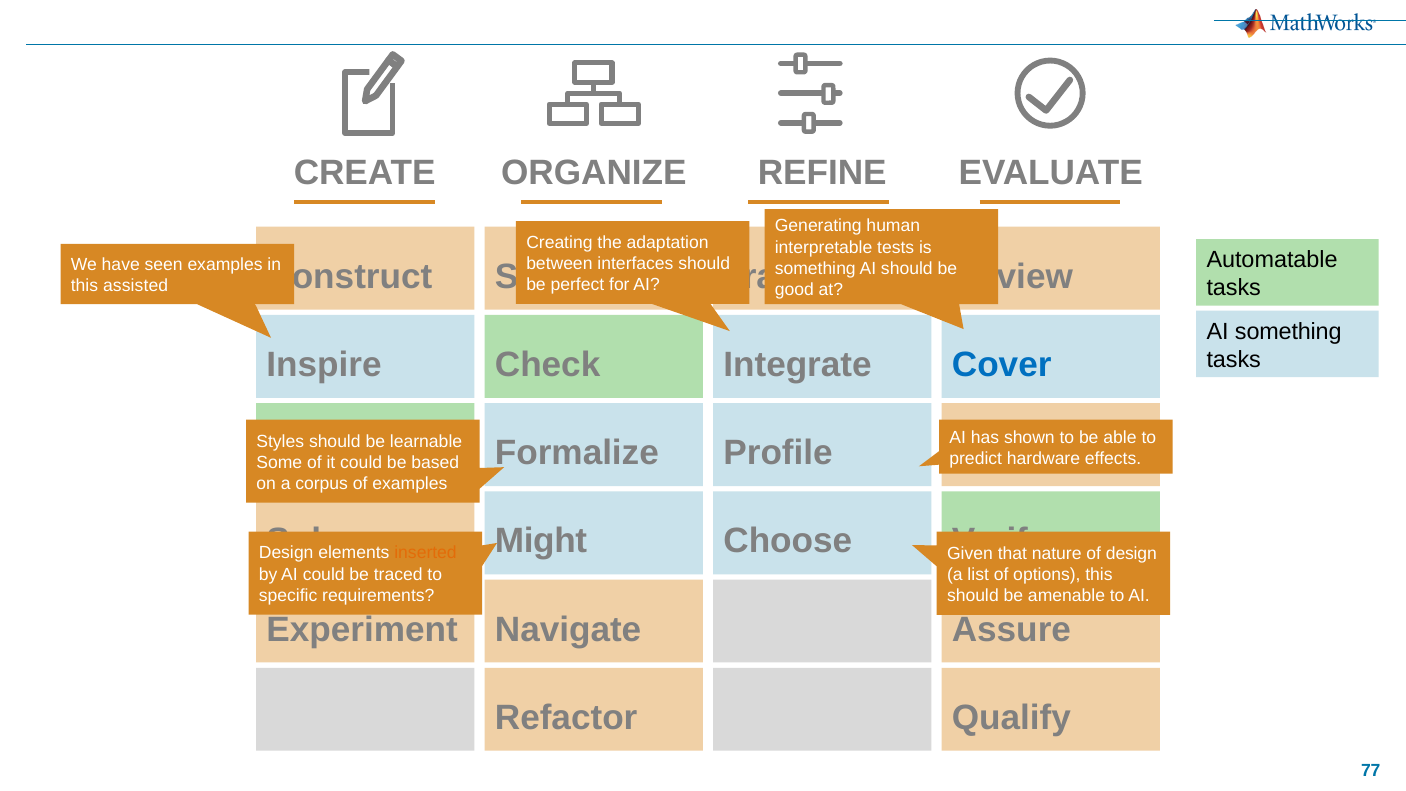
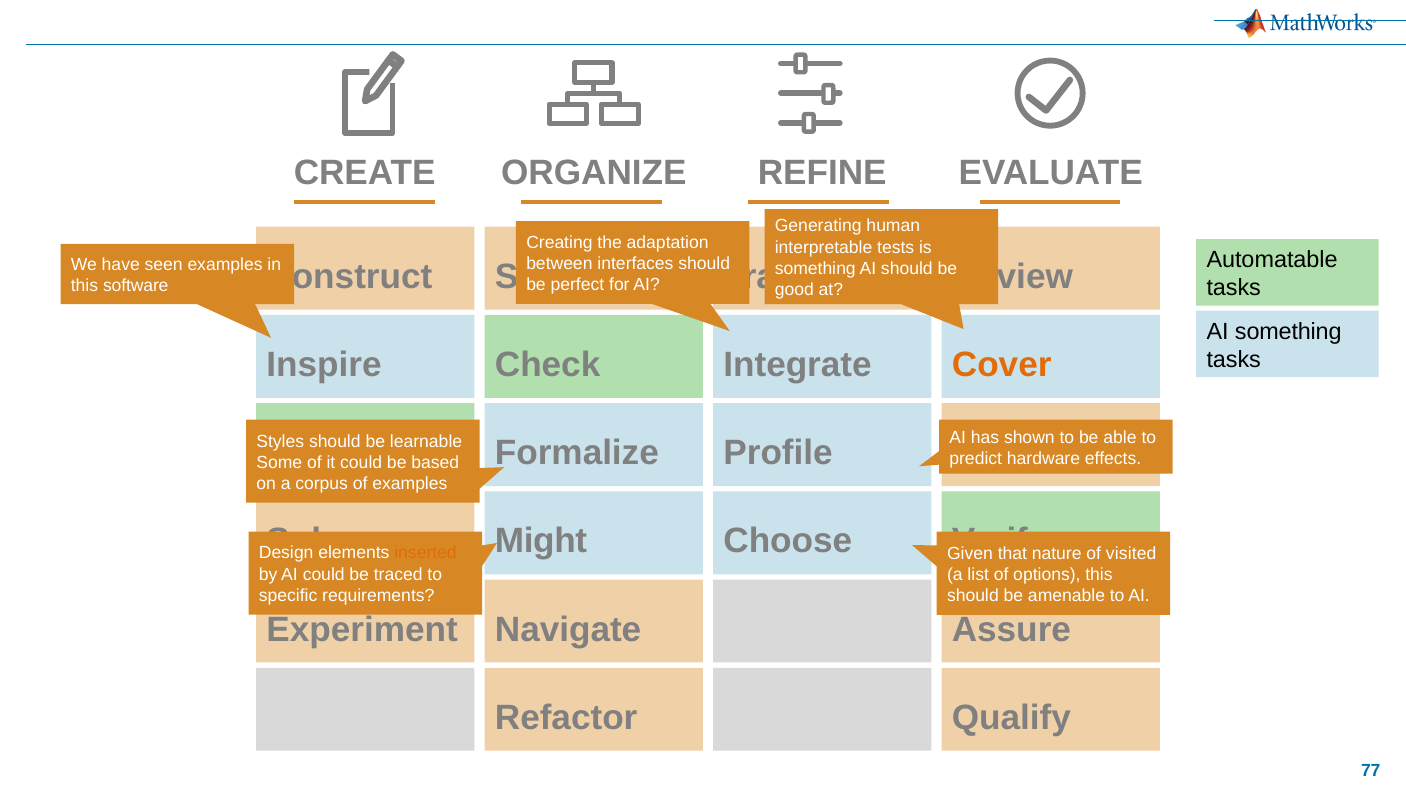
assisted: assisted -> software
Cover colour: blue -> orange
of design: design -> visited
